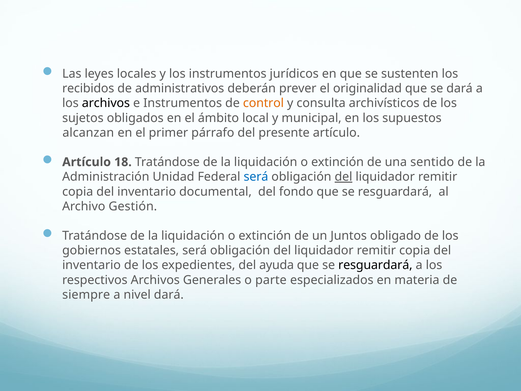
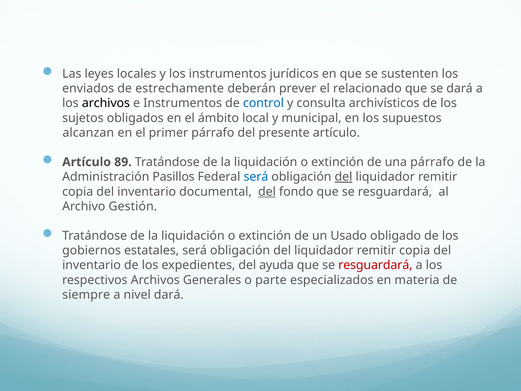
recibidos: recibidos -> enviados
administrativos: administrativos -> estrechamente
originalidad: originalidad -> relacionado
control colour: orange -> blue
18: 18 -> 89
una sentido: sentido -> párrafo
Unidad: Unidad -> Pasillos
del at (267, 192) underline: none -> present
Juntos: Juntos -> Usado
resguardará at (375, 265) colour: black -> red
